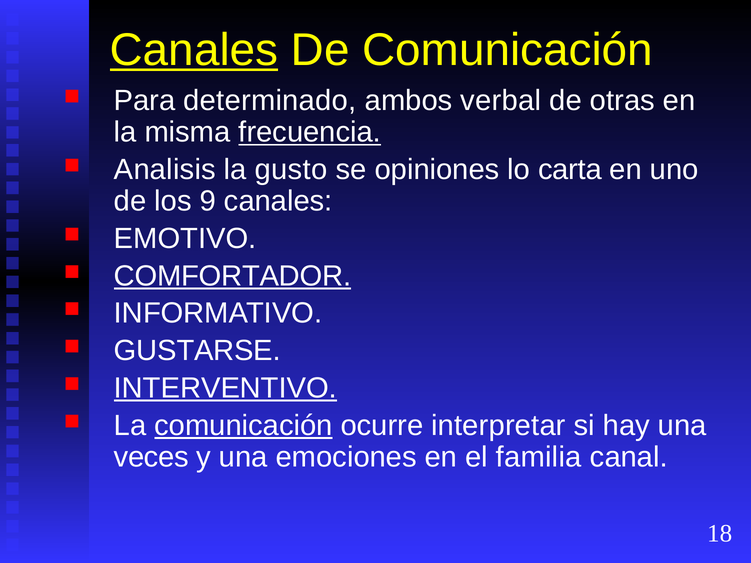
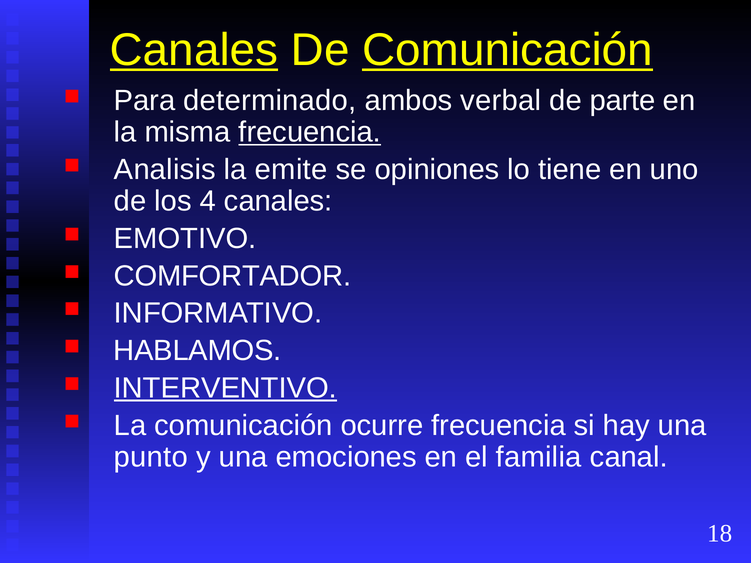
Comunicación at (508, 50) underline: none -> present
otras: otras -> parte
gusto: gusto -> emite
carta: carta -> tiene
9: 9 -> 4
COMFORTADOR underline: present -> none
GUSTARSE: GUSTARSE -> HABLAMOS
comunicación at (243, 426) underline: present -> none
ocurre interpretar: interpretar -> frecuencia
veces: veces -> punto
